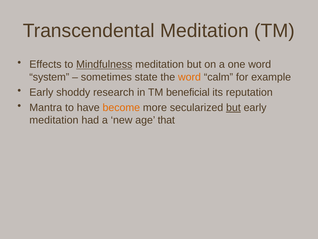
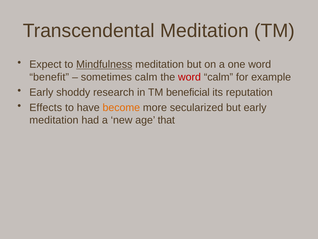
Effects: Effects -> Expect
system: system -> benefit
sometimes state: state -> calm
word at (189, 77) colour: orange -> red
Mantra: Mantra -> Effects
but at (233, 107) underline: present -> none
